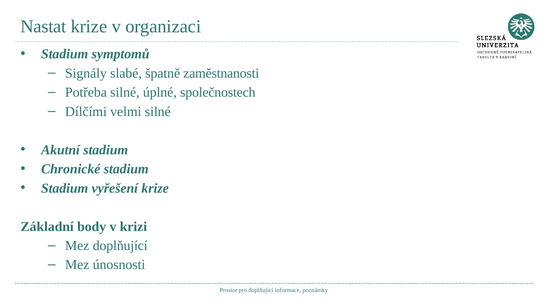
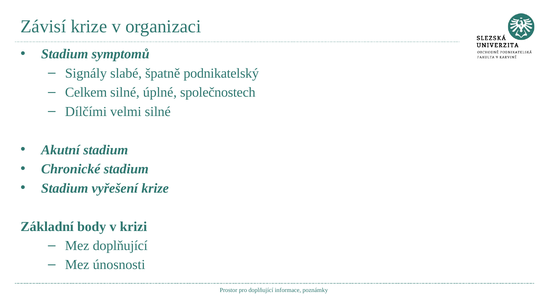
Nastat: Nastat -> Závisí
zaměstnanosti: zaměstnanosti -> podnikatelský
Potřeba: Potřeba -> Celkem
